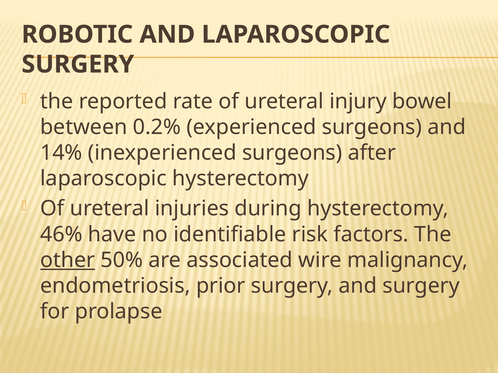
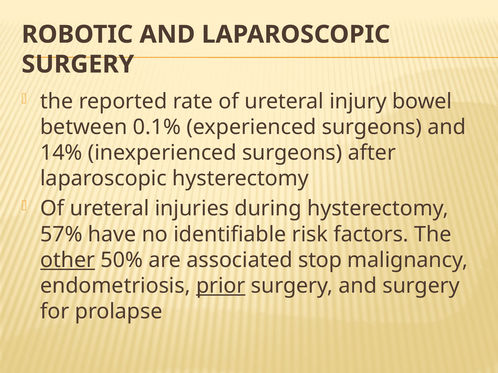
0.2%: 0.2% -> 0.1%
46%: 46% -> 57%
wire: wire -> stop
prior underline: none -> present
